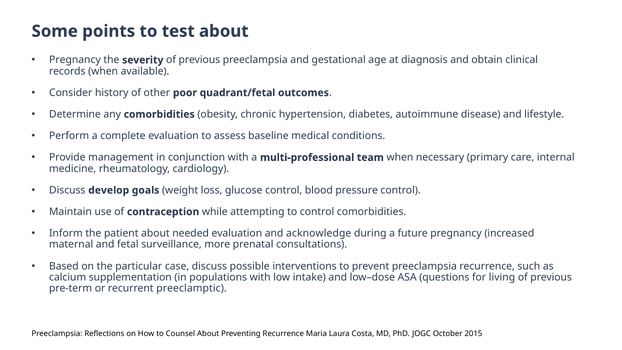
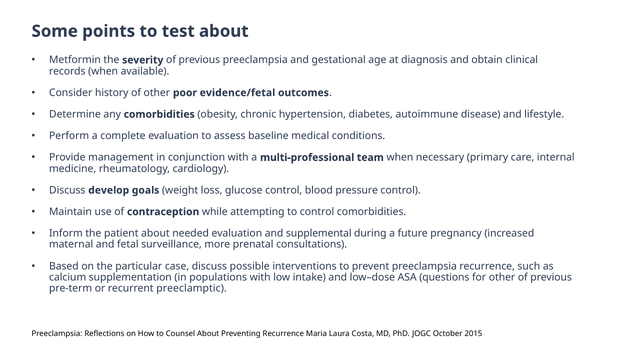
Pregnancy at (75, 60): Pregnancy -> Metformin
quadrant/fetal: quadrant/fetal -> evidence/fetal
acknowledge: acknowledge -> supplemental
for living: living -> other
